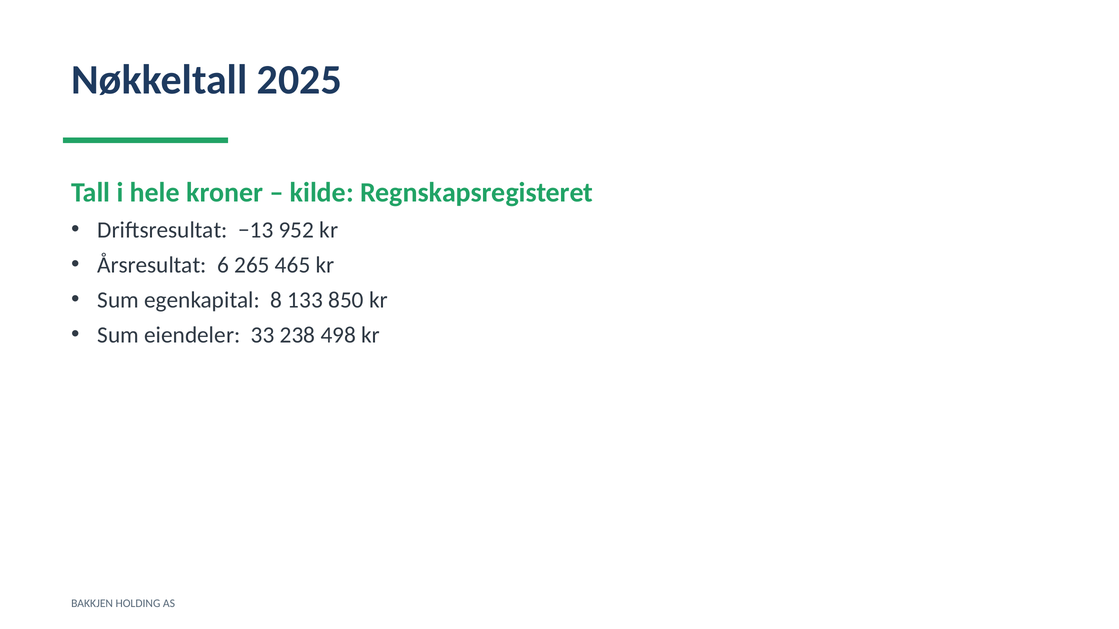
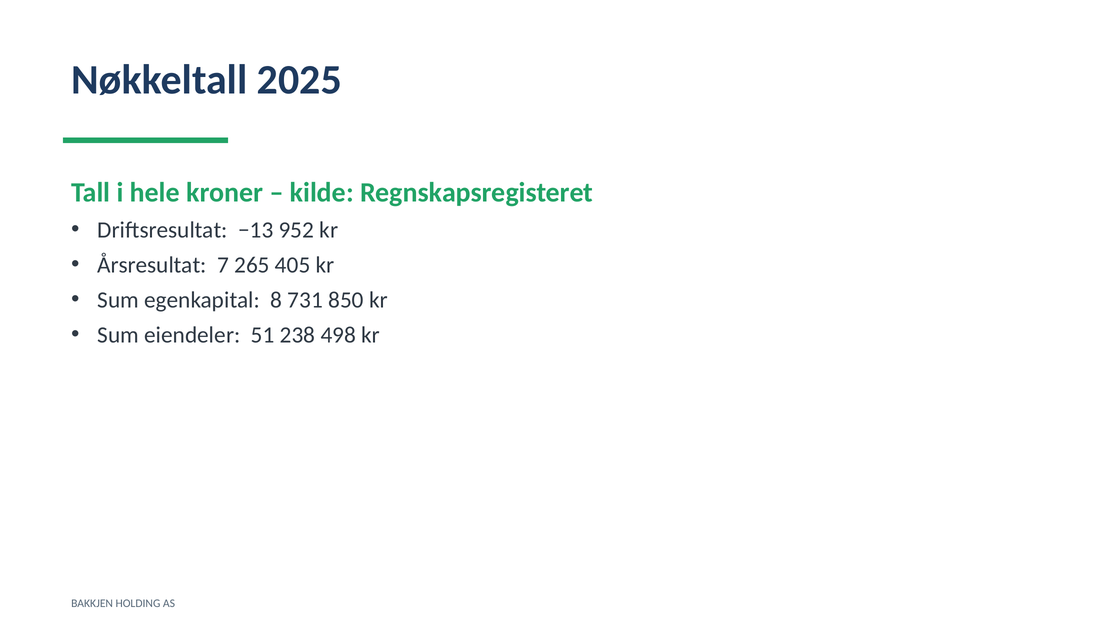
6: 6 -> 7
465: 465 -> 405
133: 133 -> 731
33: 33 -> 51
